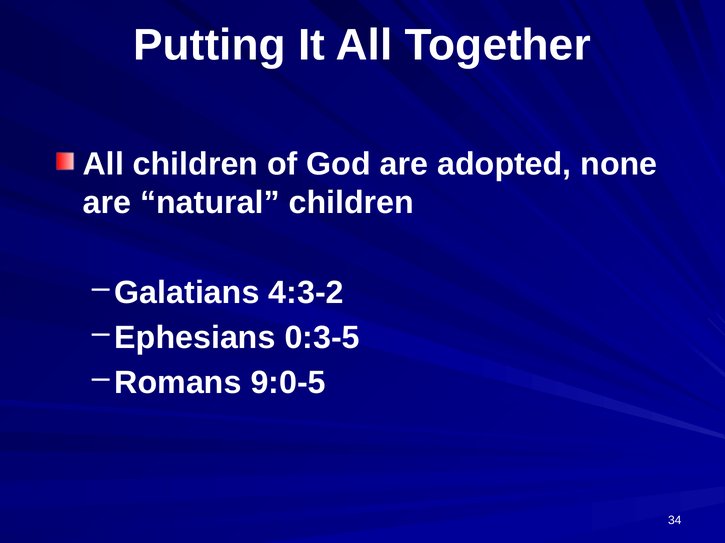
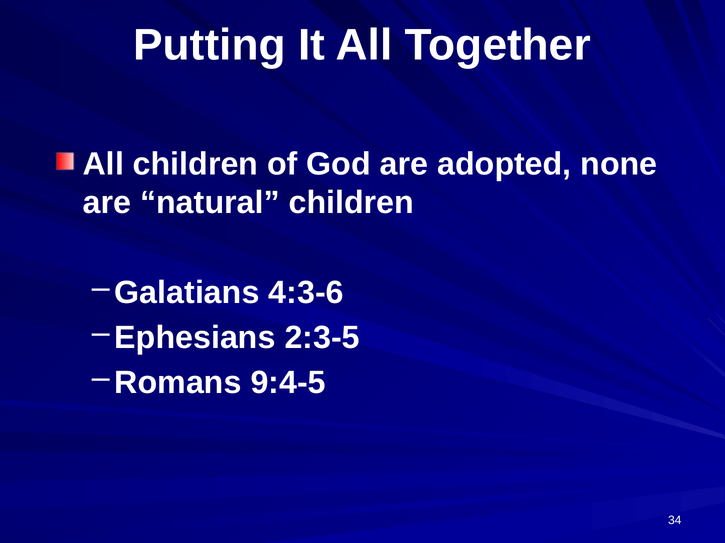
4:3-2: 4:3-2 -> 4:3-6
0:3-5: 0:3-5 -> 2:3-5
9:0-5: 9:0-5 -> 9:4-5
